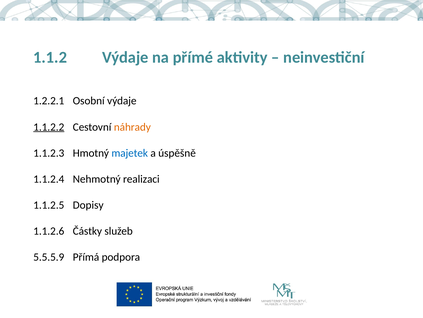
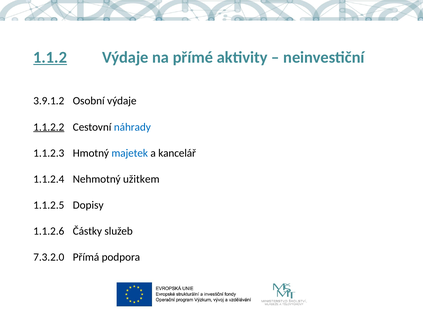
1.1.2 underline: none -> present
1.2.2.1: 1.2.2.1 -> 3.9.1.2
náhrady colour: orange -> blue
úspěšně: úspěšně -> kancelář
realizaci: realizaci -> užitkem
5.5.5.9: 5.5.5.9 -> 7.3.2.0
